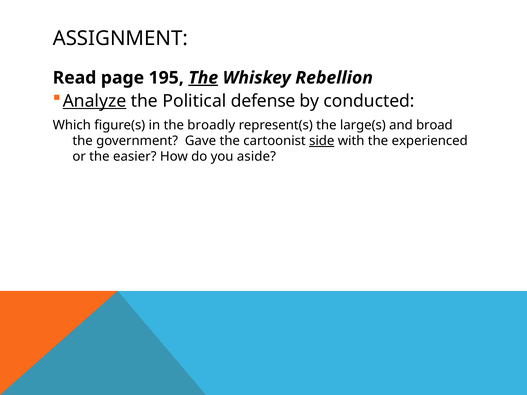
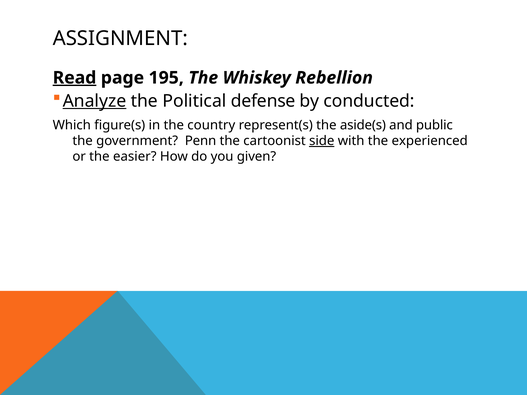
Read underline: none -> present
The at (203, 78) underline: present -> none
broadly: broadly -> country
large(s: large(s -> aside(s
broad: broad -> public
Gave: Gave -> Penn
aside: aside -> given
